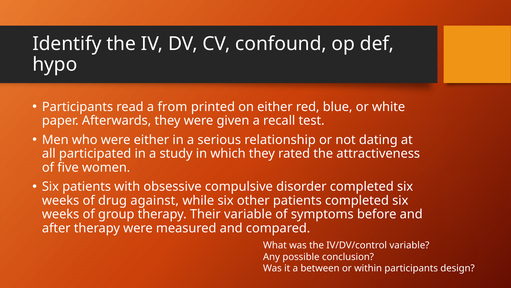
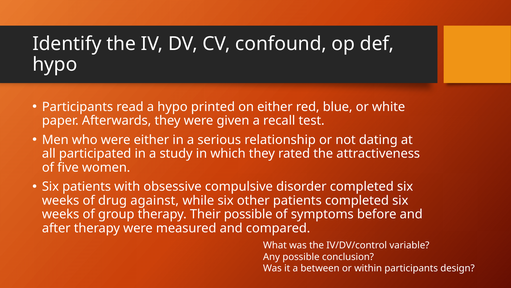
a from: from -> hypo
Their variable: variable -> possible
